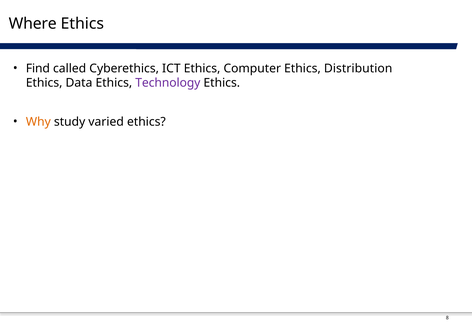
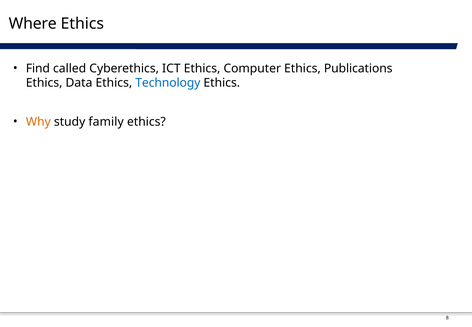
Distribution: Distribution -> Publications
Technology colour: purple -> blue
varied: varied -> family
